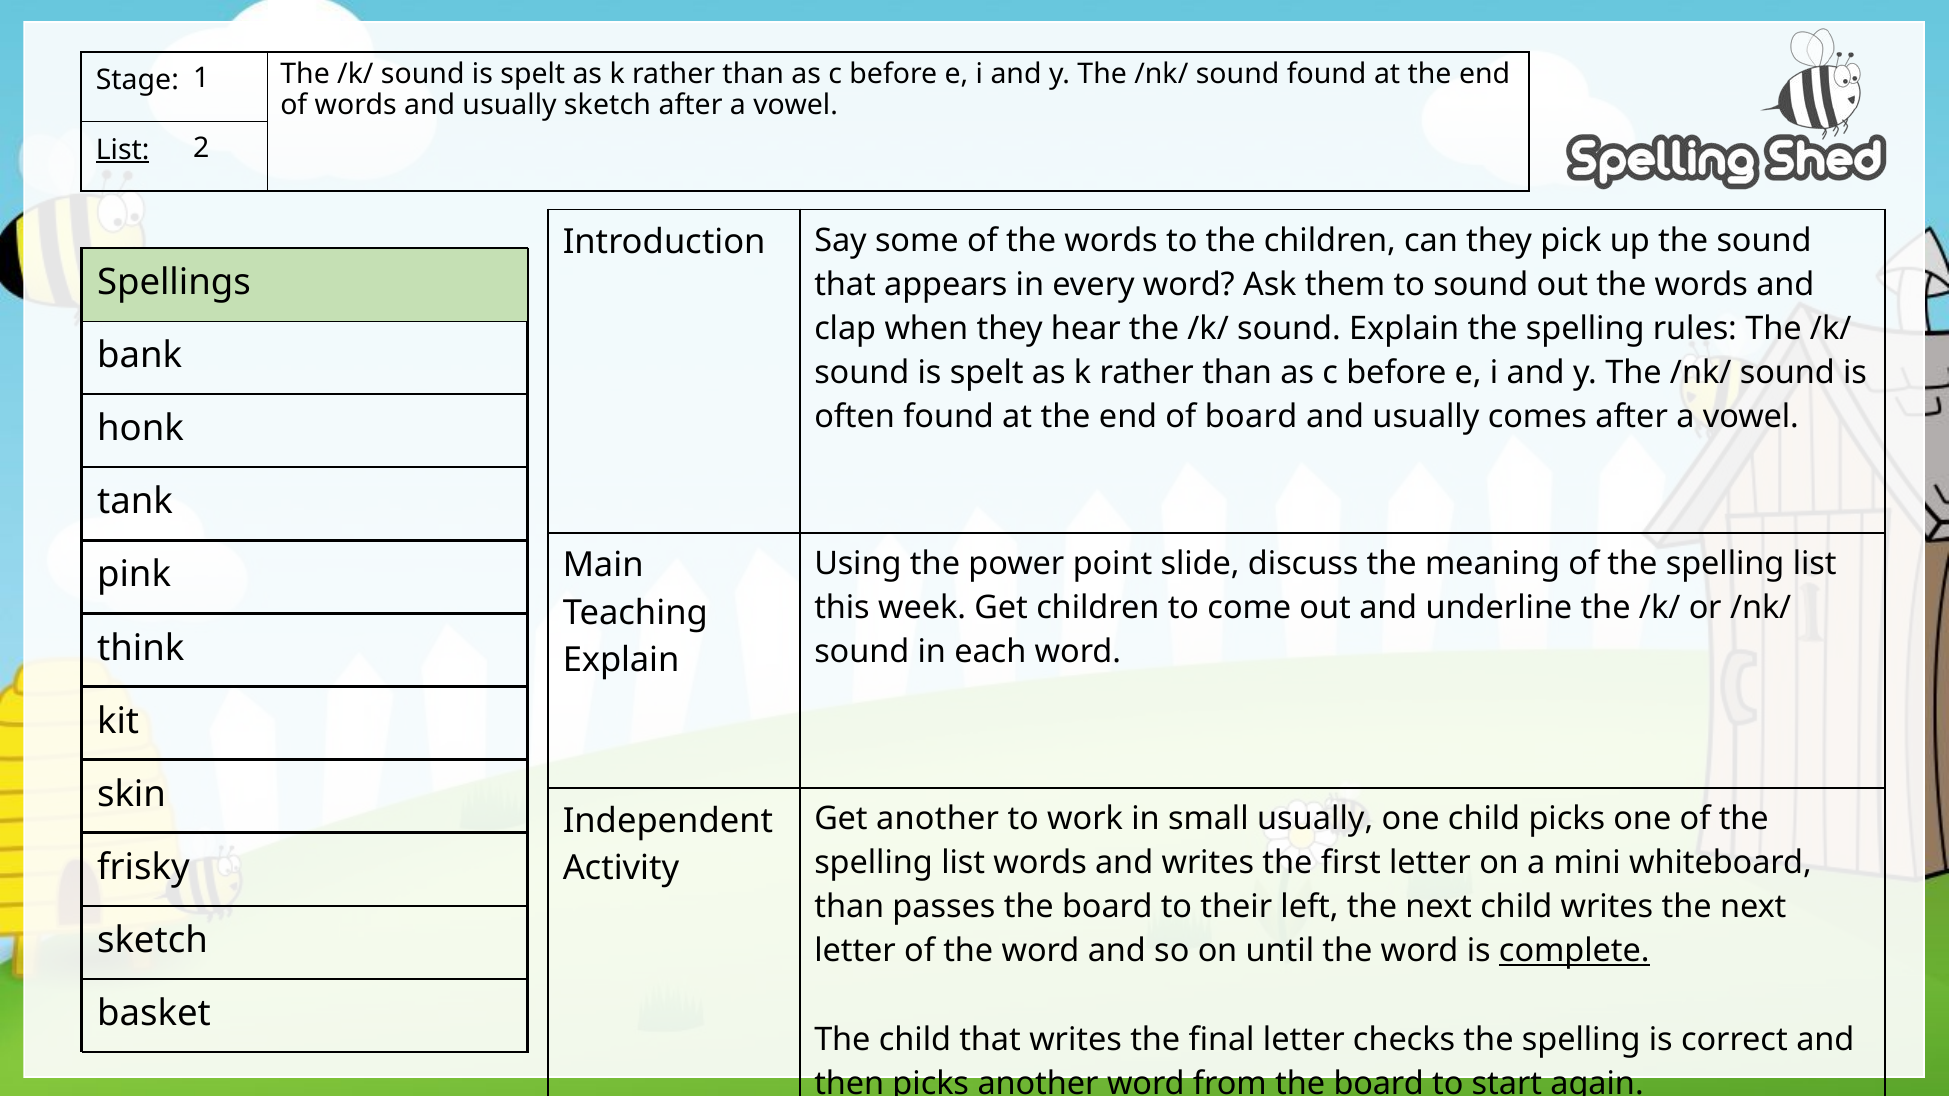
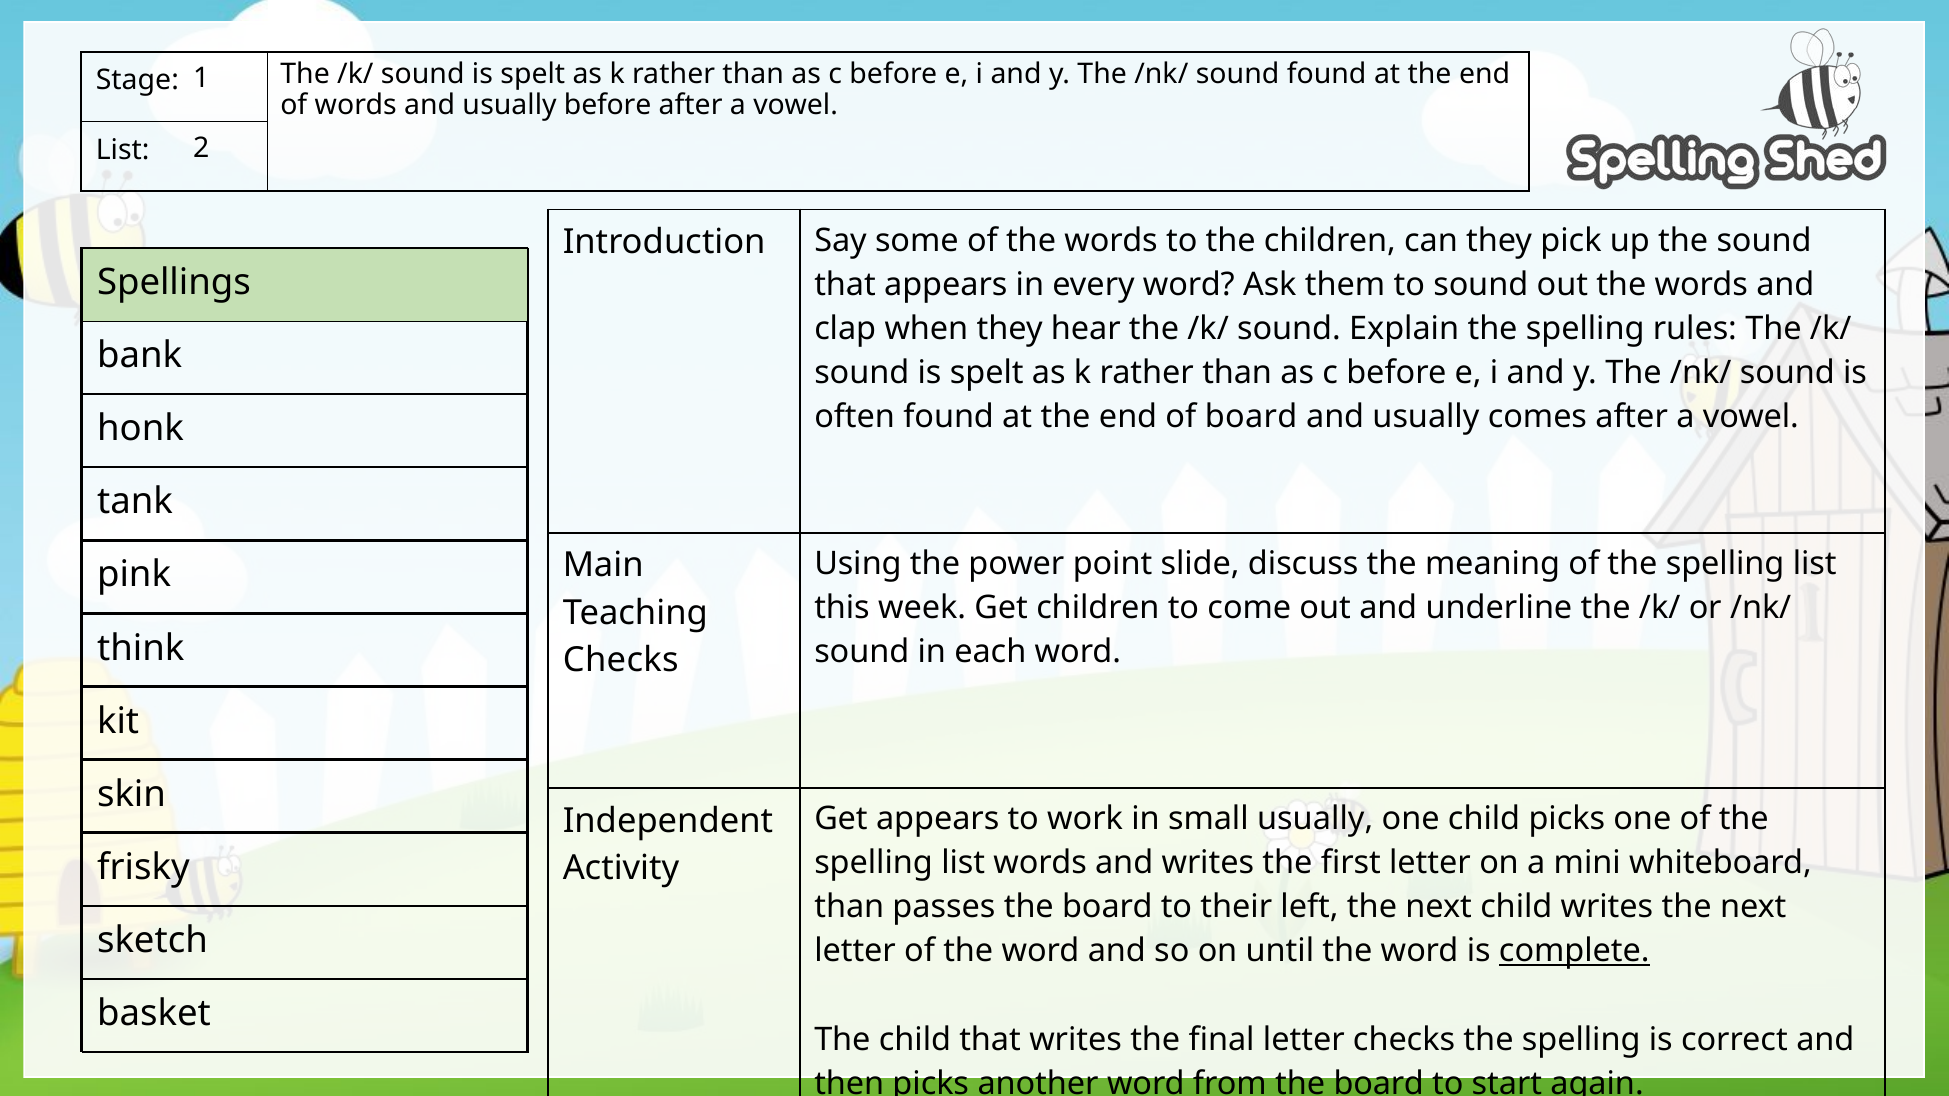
usually sketch: sketch -> before
List at (123, 150) underline: present -> none
Explain at (621, 660): Explain -> Checks
Get another: another -> appears
